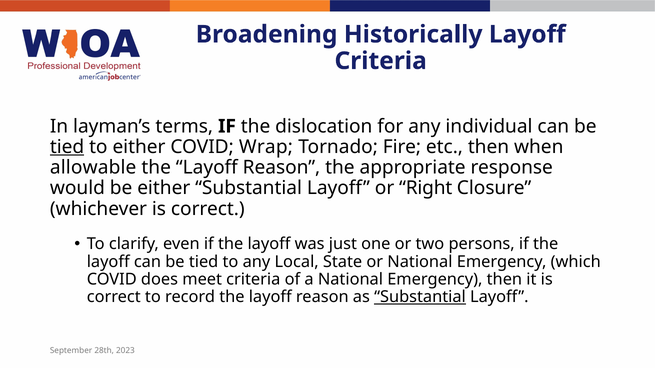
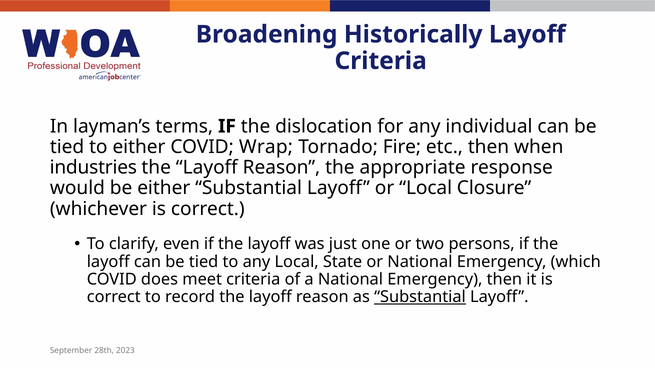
tied at (67, 147) underline: present -> none
allowable: allowable -> industries
or Right: Right -> Local
